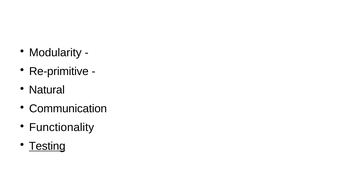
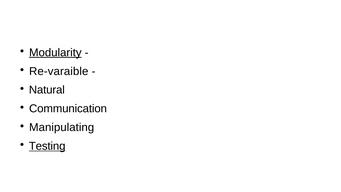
Modularity underline: none -> present
Re-primitive: Re-primitive -> Re-varaible
Functionality: Functionality -> Manipulating
